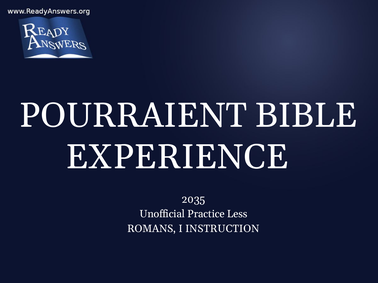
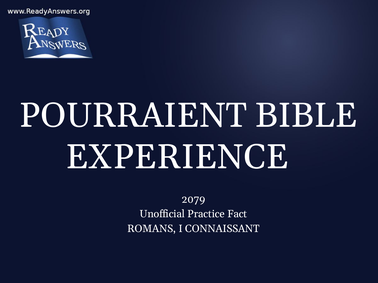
2035: 2035 -> 2079
Less: Less -> Fact
INSTRUCTION: INSTRUCTION -> CONNAISSANT
